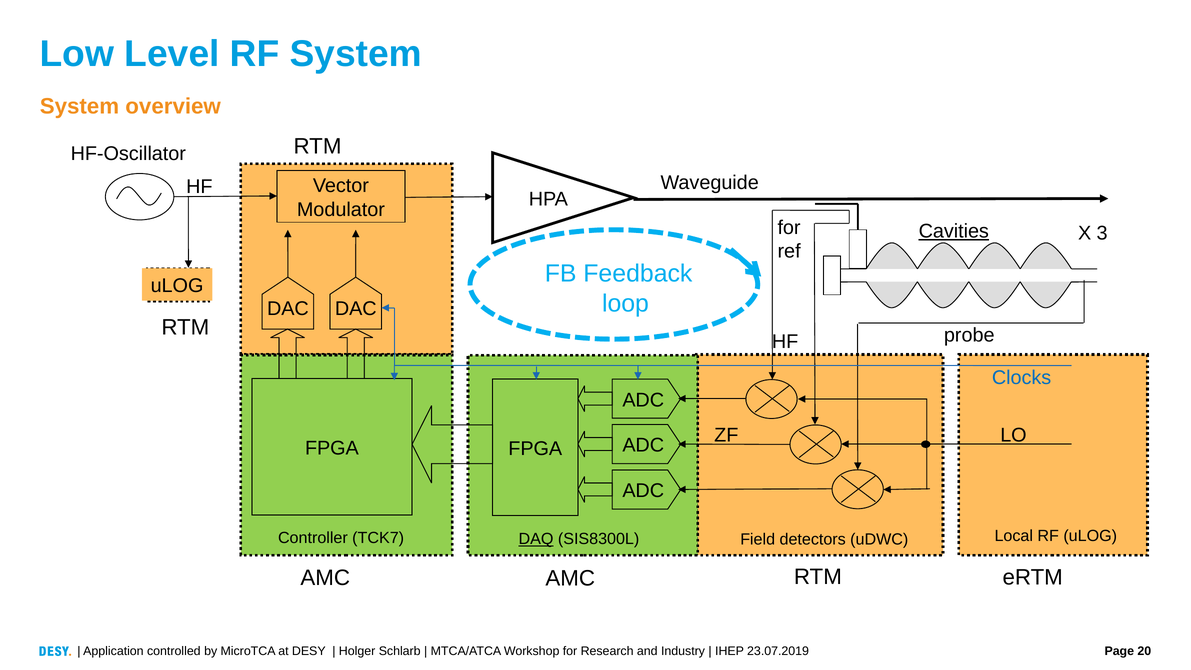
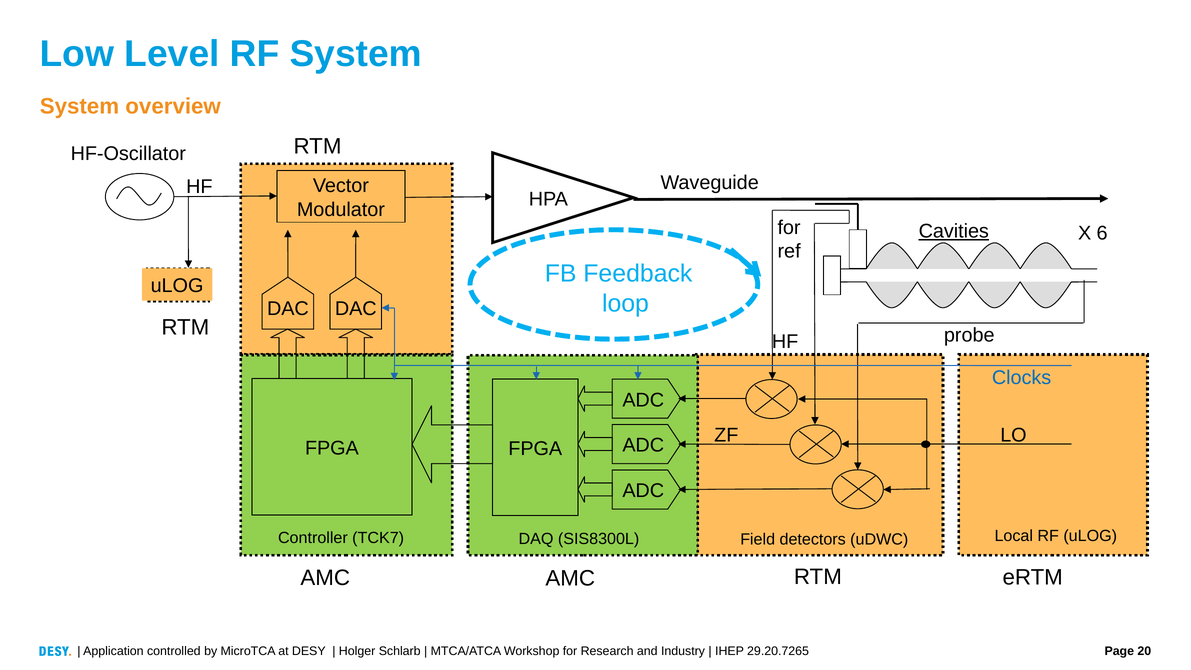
3: 3 -> 6
DAQ underline: present -> none
23.07.2019: 23.07.2019 -> 29.20.7265
